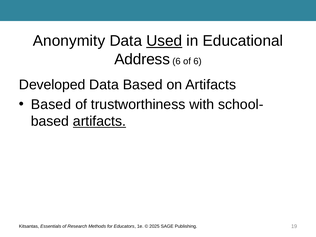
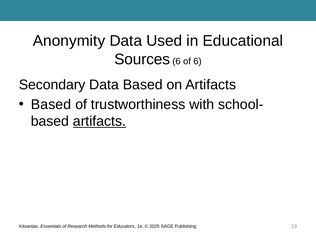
Used underline: present -> none
Address: Address -> Sources
Developed: Developed -> Secondary
